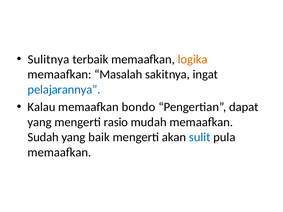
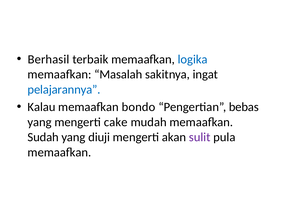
Sulitnya: Sulitnya -> Berhasil
logika colour: orange -> blue
dapat: dapat -> bebas
rasio: rasio -> cake
baik: baik -> diuji
sulit colour: blue -> purple
